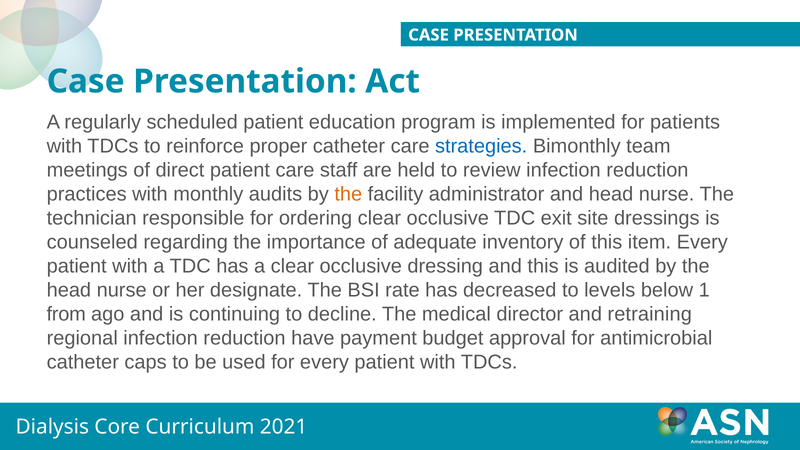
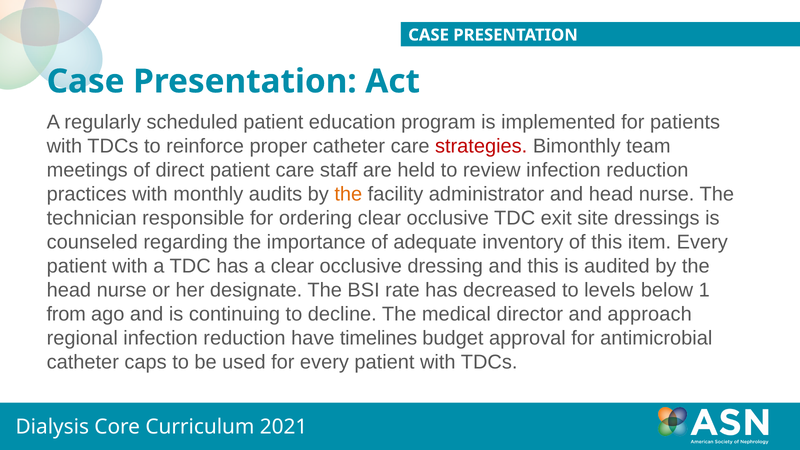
strategies colour: blue -> red
retraining: retraining -> approach
payment: payment -> timelines
